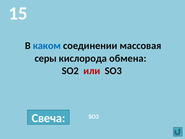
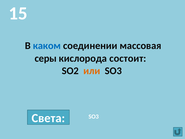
обмена: обмена -> состоит
или colour: red -> orange
Свеча: Свеча -> Света
